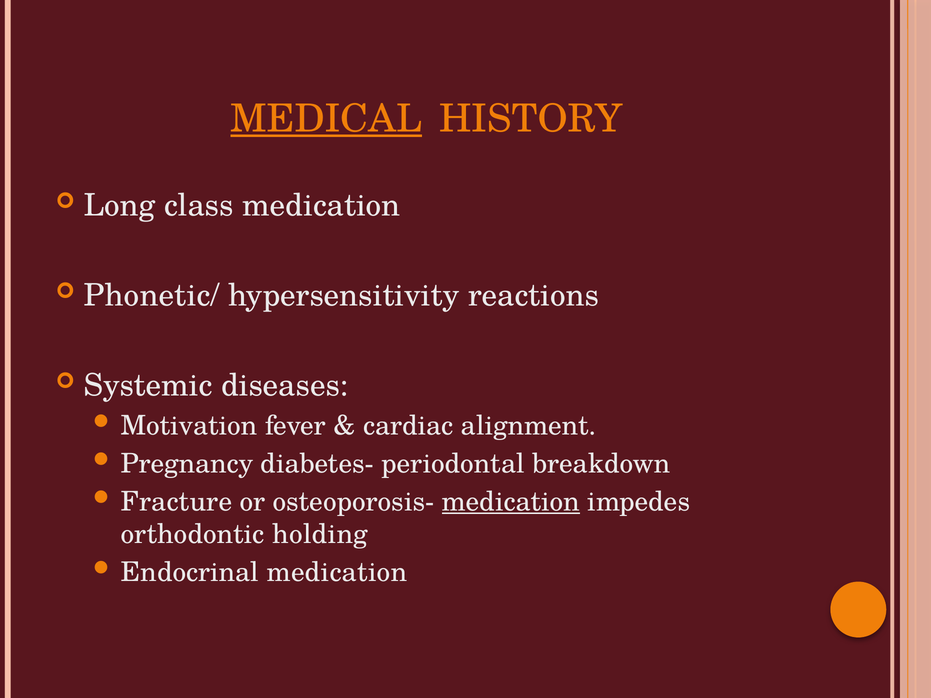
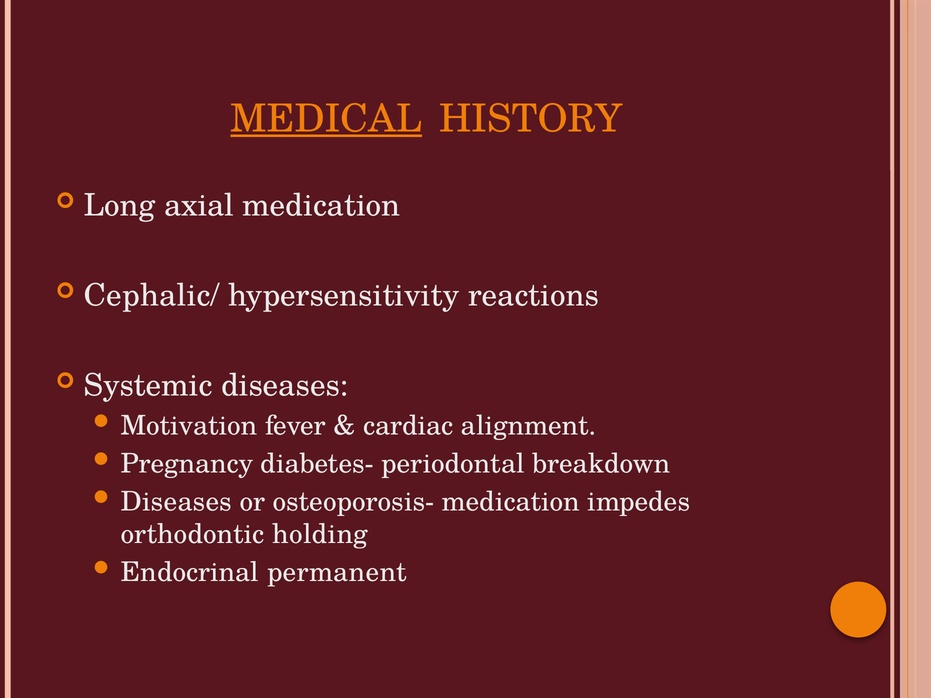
class: class -> axial
Phonetic/: Phonetic/ -> Cephalic/
Fracture at (176, 502): Fracture -> Diseases
medication at (511, 502) underline: present -> none
Endocrinal medication: medication -> permanent
